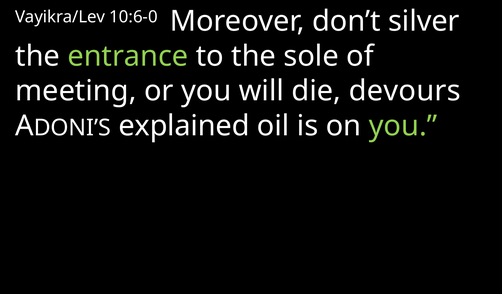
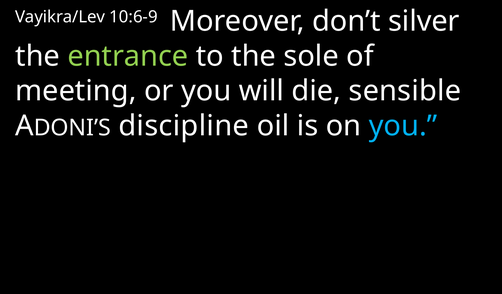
10:6-0: 10:6-0 -> 10:6-9
devours: devours -> sensible
explained: explained -> discipline
you at (403, 126) colour: light green -> light blue
